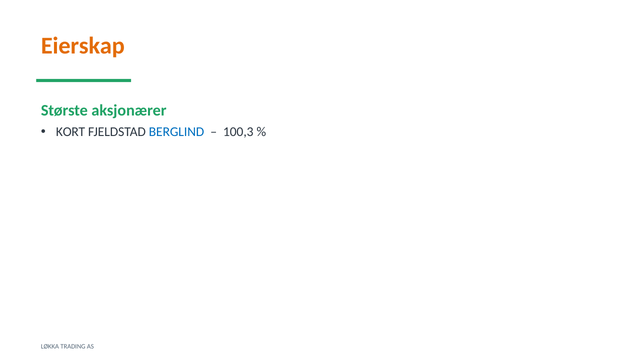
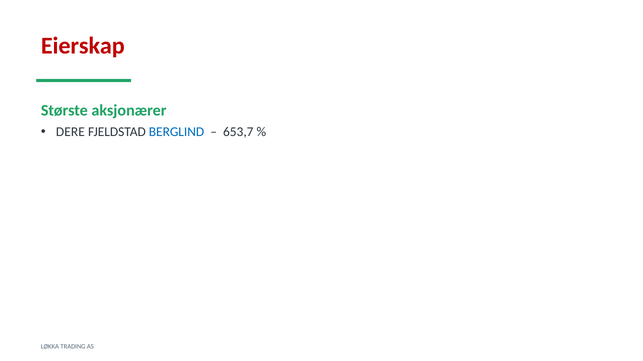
Eierskap colour: orange -> red
KORT: KORT -> DERE
100,3: 100,3 -> 653,7
